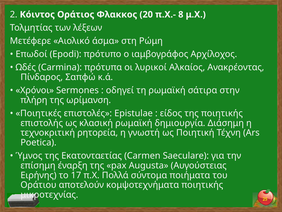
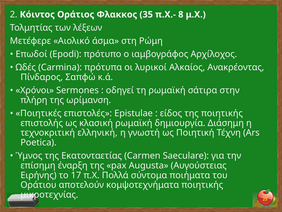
20: 20 -> 35
ρητορεία: ρητορεία -> ελληνική
